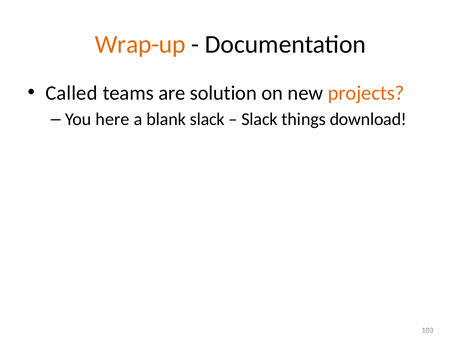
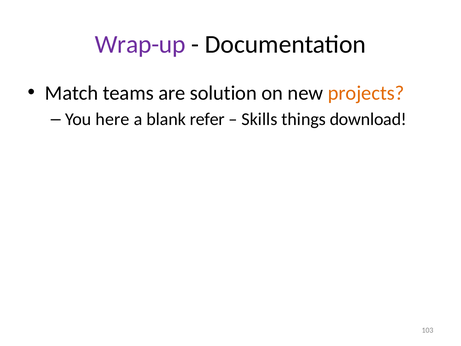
Wrap-up colour: orange -> purple
Called: Called -> Match
blank slack: slack -> refer
Slack at (260, 119): Slack -> Skills
